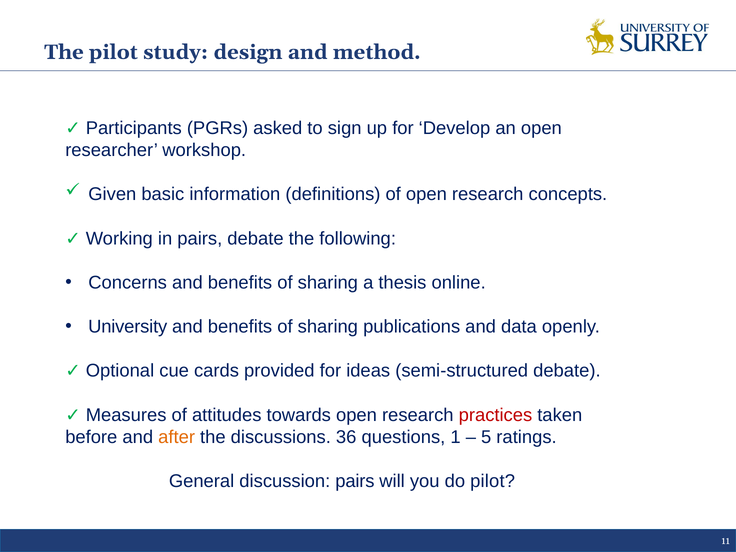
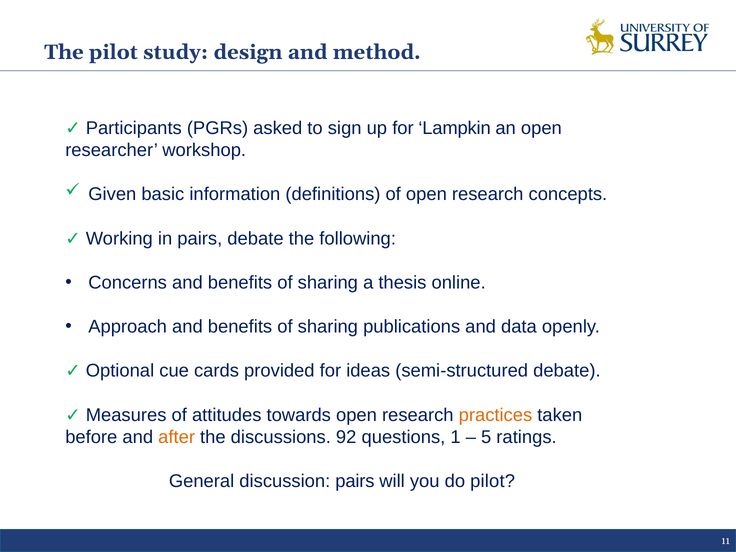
Develop: Develop -> Lampkin
University: University -> Approach
practices colour: red -> orange
36: 36 -> 92
